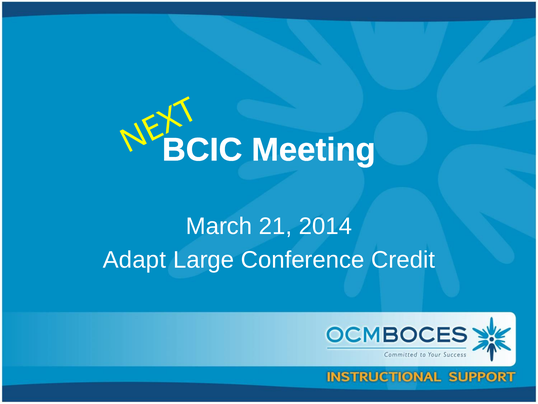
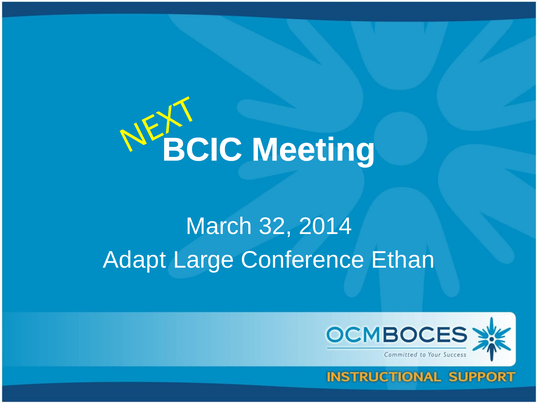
21: 21 -> 32
Credit: Credit -> Ethan
